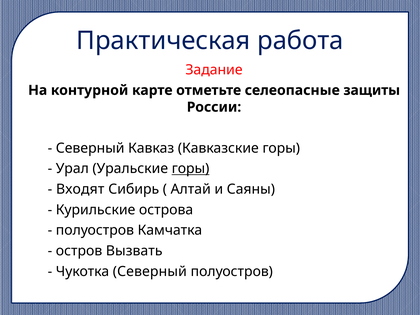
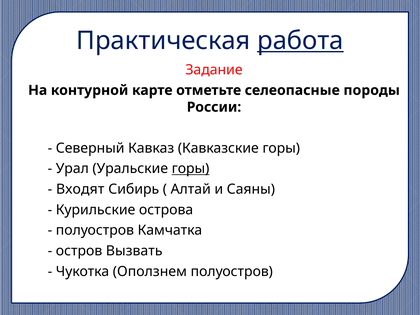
работа underline: none -> present
защиты: защиты -> породы
Чукотка Северный: Северный -> Оползнем
